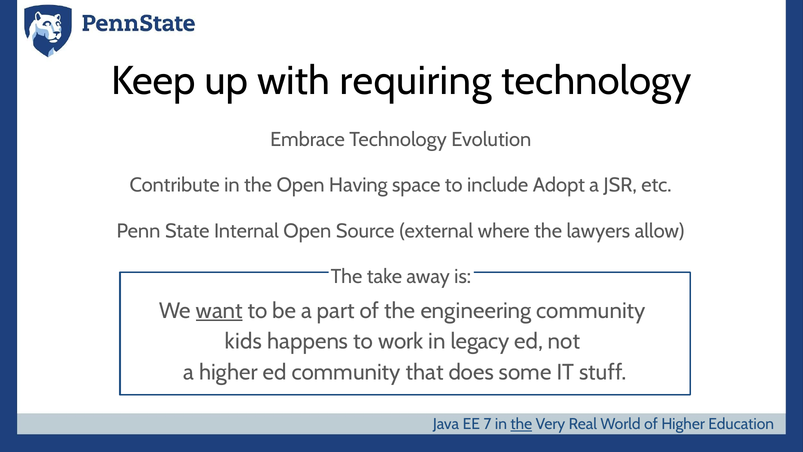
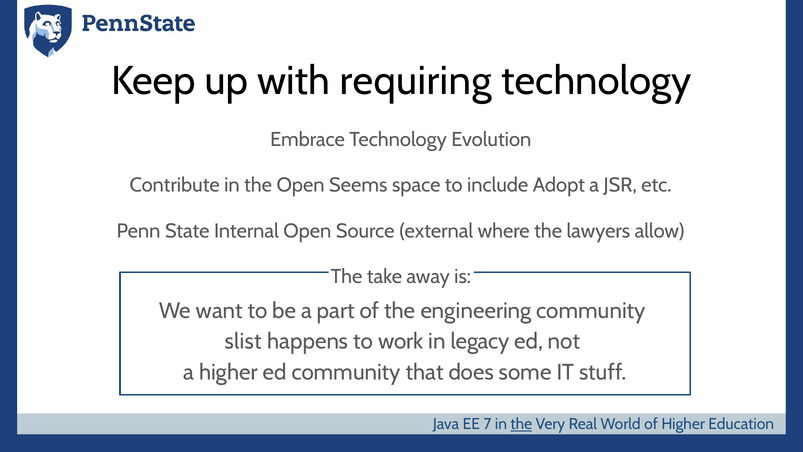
Having: Having -> Seems
want underline: present -> none
kids: kids -> slist
